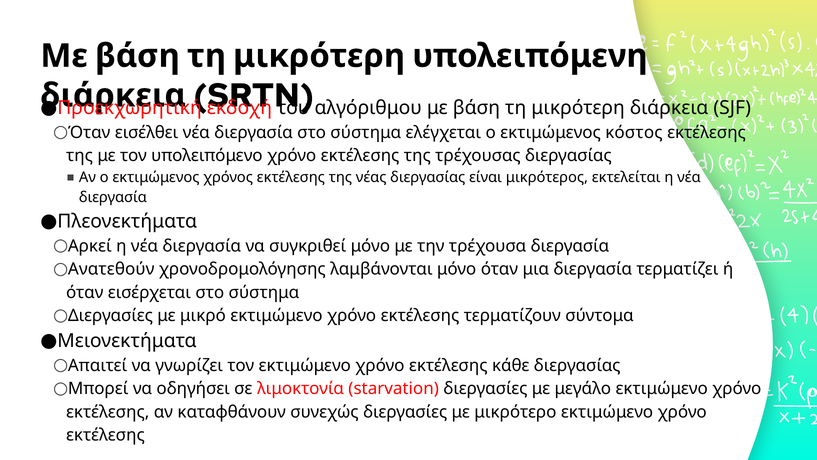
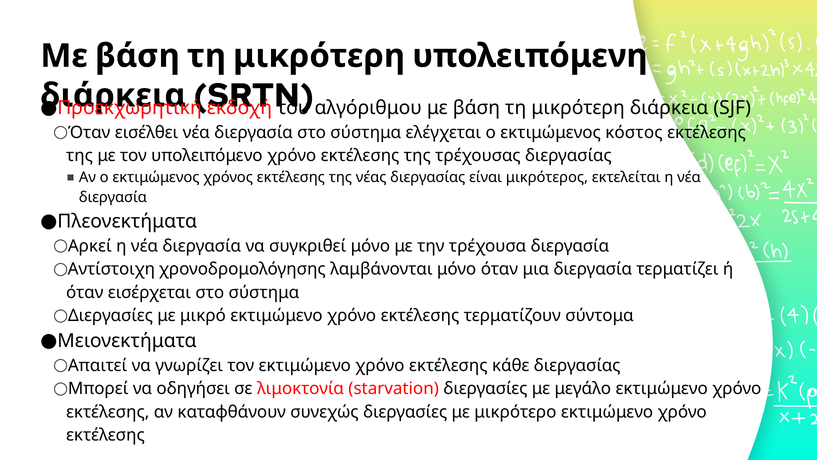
Ανατεθούν: Ανατεθούν -> Αντίστοιχη
